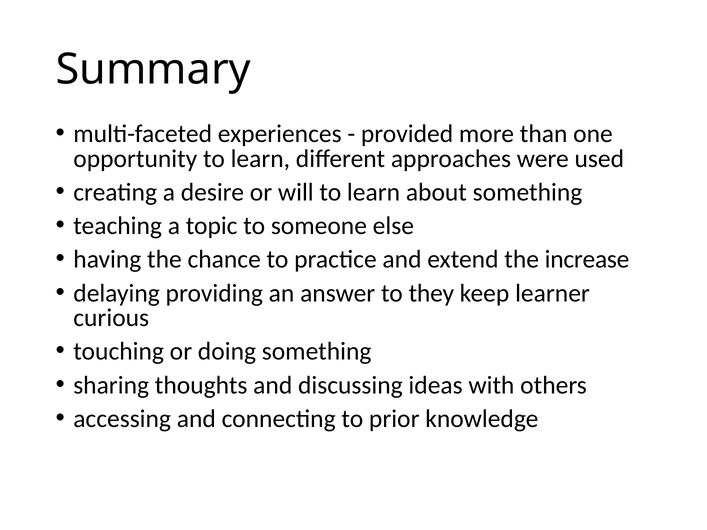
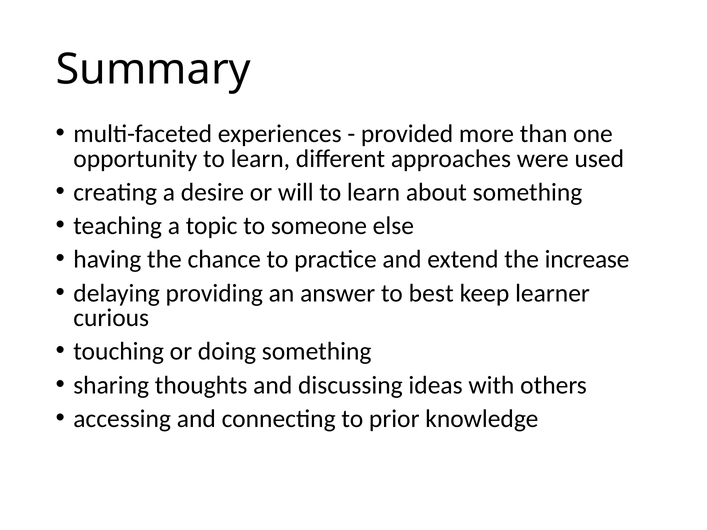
they: they -> best
